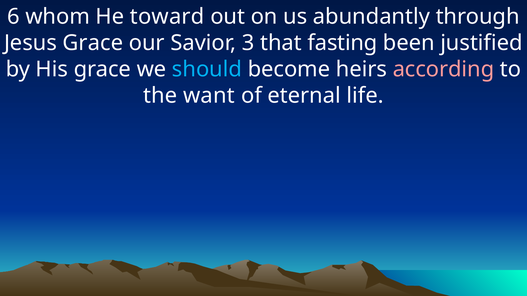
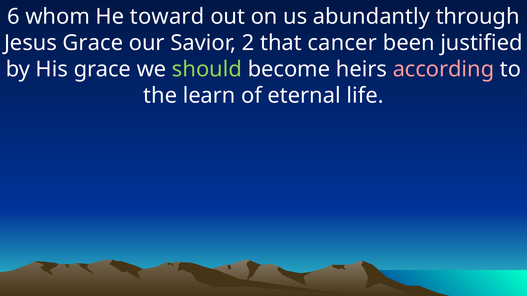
3: 3 -> 2
fasting: fasting -> cancer
should colour: light blue -> light green
want: want -> learn
